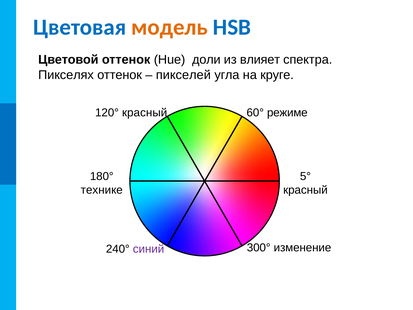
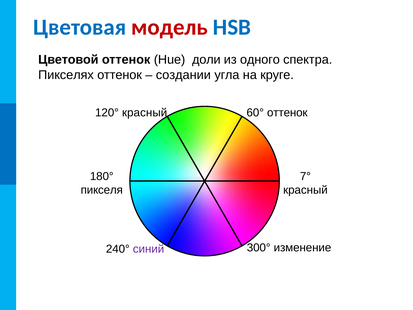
модель colour: orange -> red
влияет: влияет -> одного
пикселей: пикселей -> создании
60° режиме: режиме -> оттенок
5°: 5° -> 7°
технике: технике -> пикселя
